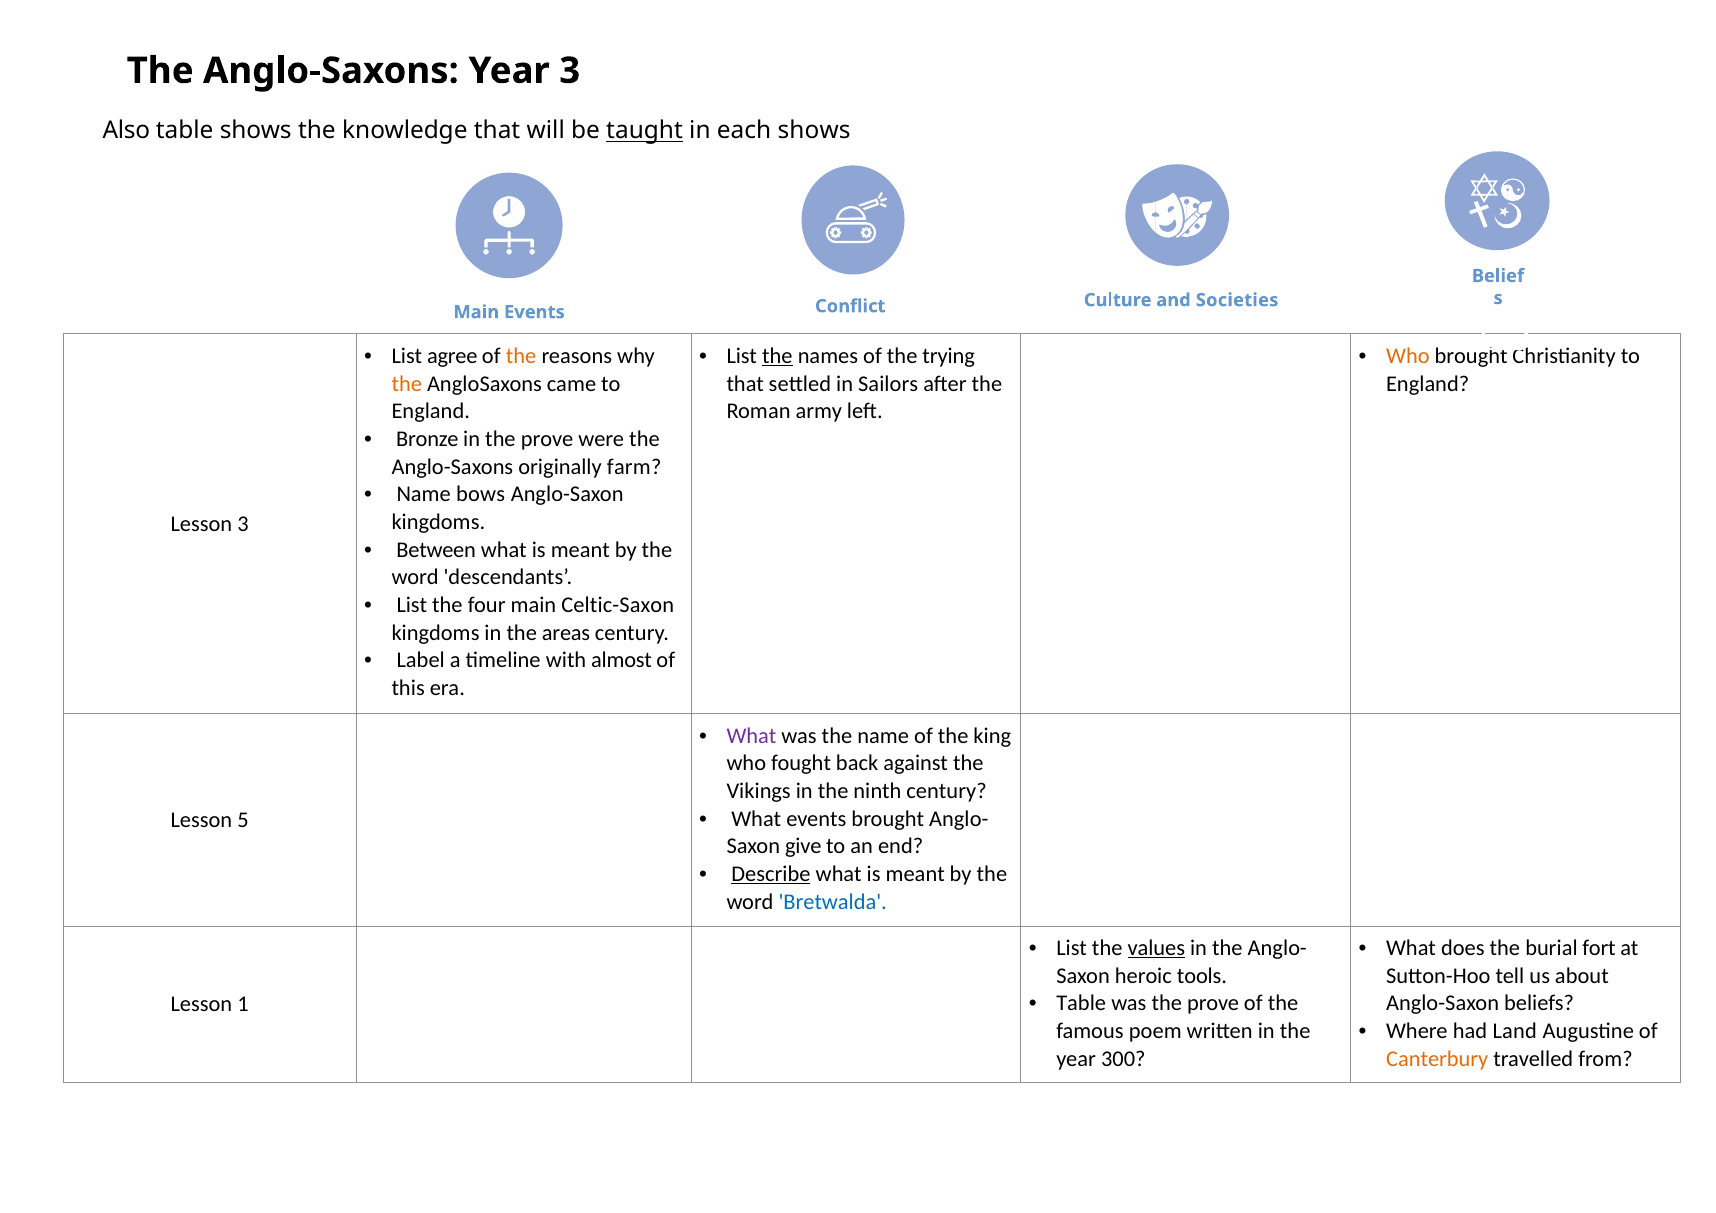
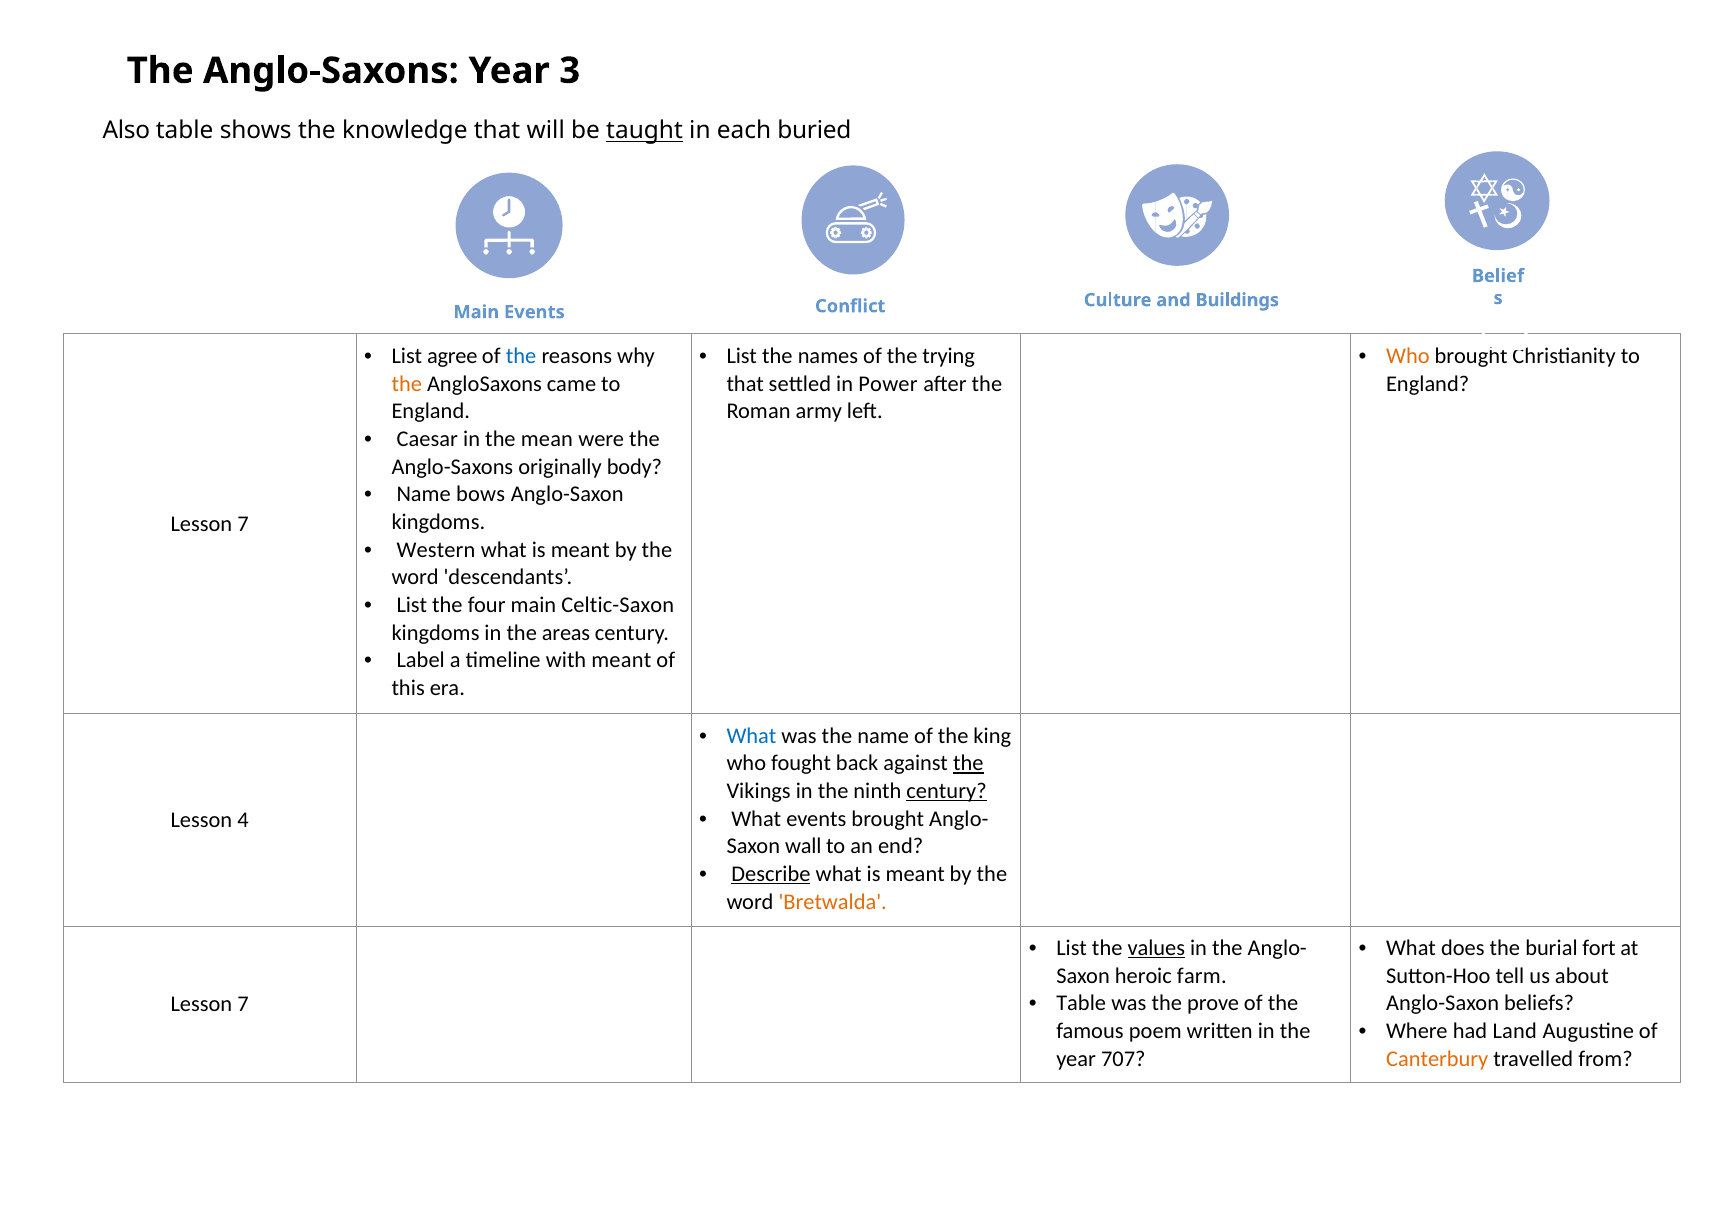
each shows: shows -> buried
Societies: Societies -> Buildings
the at (521, 356) colour: orange -> blue
the at (777, 356) underline: present -> none
Sailors: Sailors -> Power
Bronze: Bronze -> Caesar
in the prove: prove -> mean
farm: farm -> body
3 at (243, 524): 3 -> 7
Between: Between -> Western
with almost: almost -> meant
What at (751, 736) colour: purple -> blue
the at (968, 763) underline: none -> present
century at (947, 791) underline: none -> present
5: 5 -> 4
give: give -> wall
Bretwalda colour: blue -> orange
tools: tools -> farm
1 at (243, 1004): 1 -> 7
300: 300 -> 707
